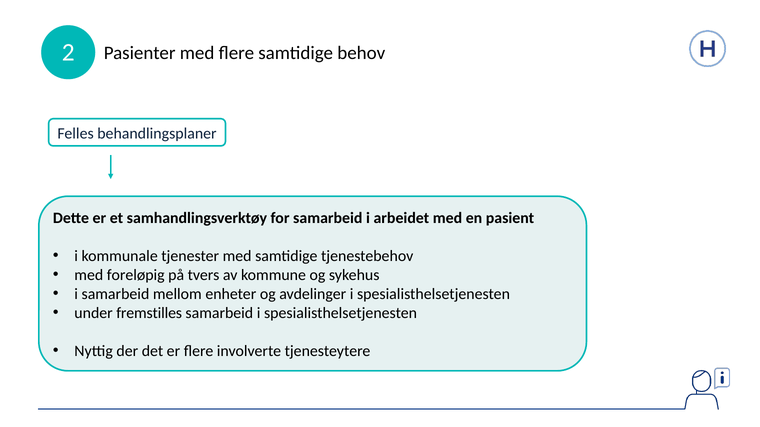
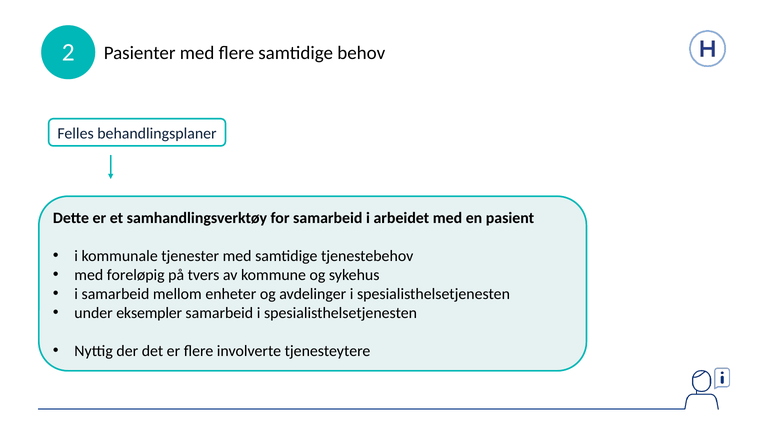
fremstilles: fremstilles -> eksempler
